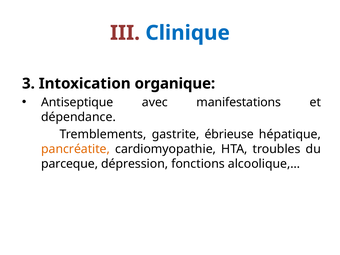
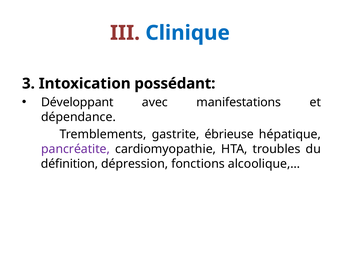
organique: organique -> possédant
Antiseptique: Antiseptique -> Développant
pancréatite colour: orange -> purple
parceque: parceque -> définition
